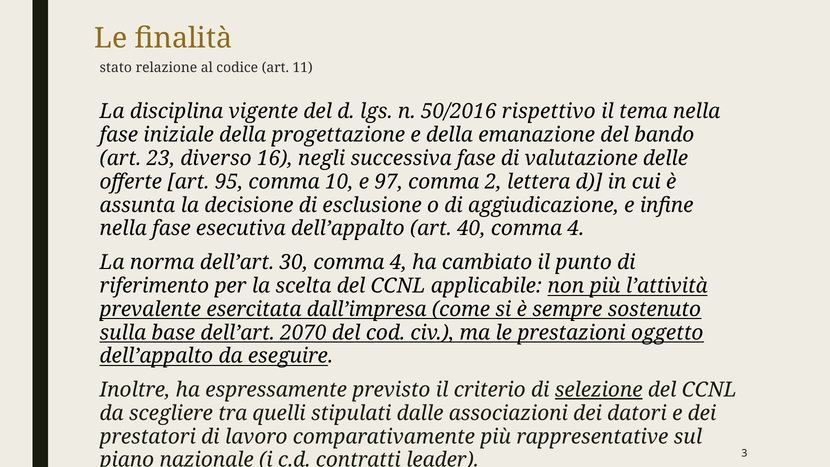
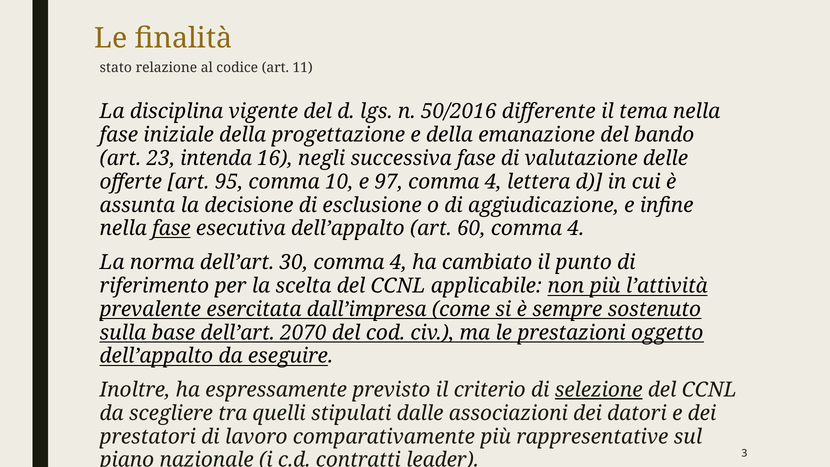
rispettivo: rispettivo -> differente
diverso: diverso -> intenda
97 comma 2: 2 -> 4
fase at (171, 229) underline: none -> present
40: 40 -> 60
